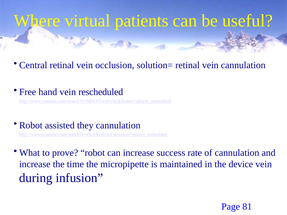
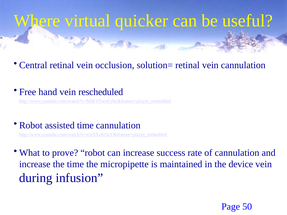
patients: patients -> quicker
assisted they: they -> time
81: 81 -> 50
